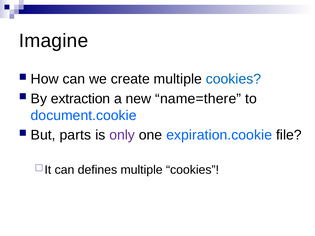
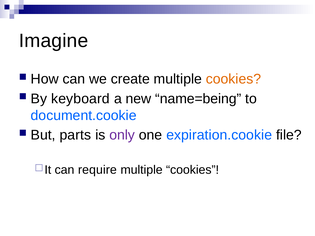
cookies at (233, 79) colour: blue -> orange
extraction: extraction -> keyboard
name=there: name=there -> name=being
defines: defines -> require
